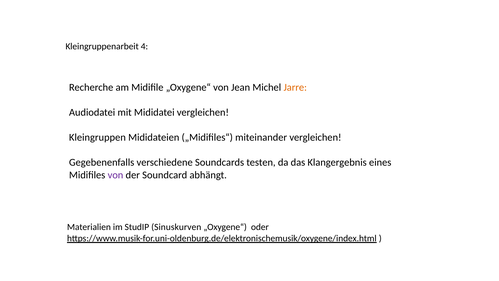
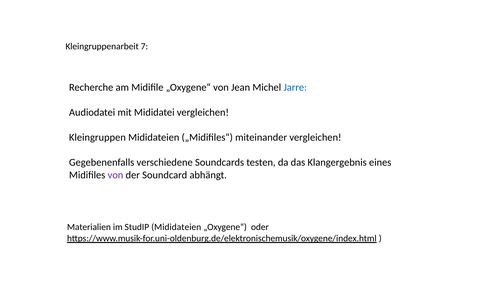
4: 4 -> 7
Jarre colour: orange -> blue
StudIP Sinuskurven: Sinuskurven -> Mididateien
